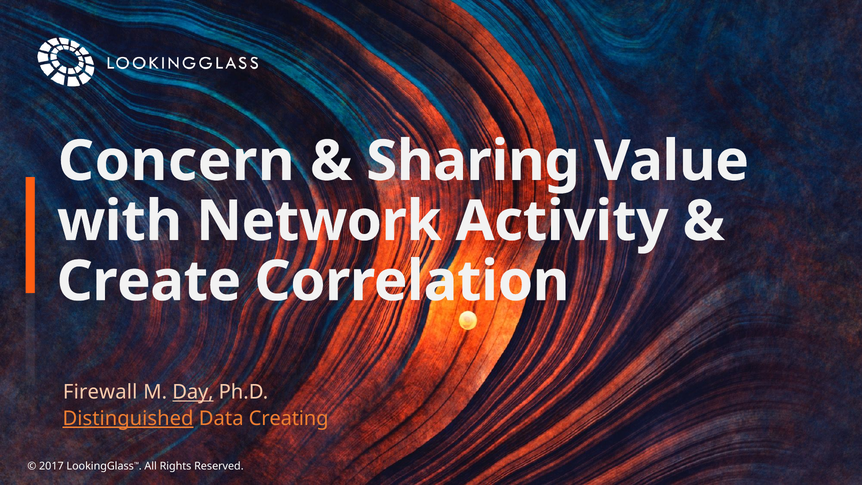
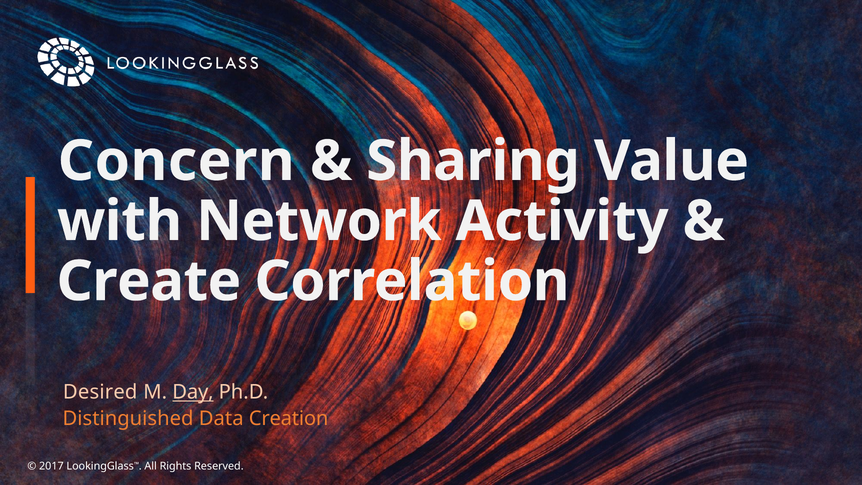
Firewall: Firewall -> Desired
Distinguished underline: present -> none
Creating: Creating -> Creation
